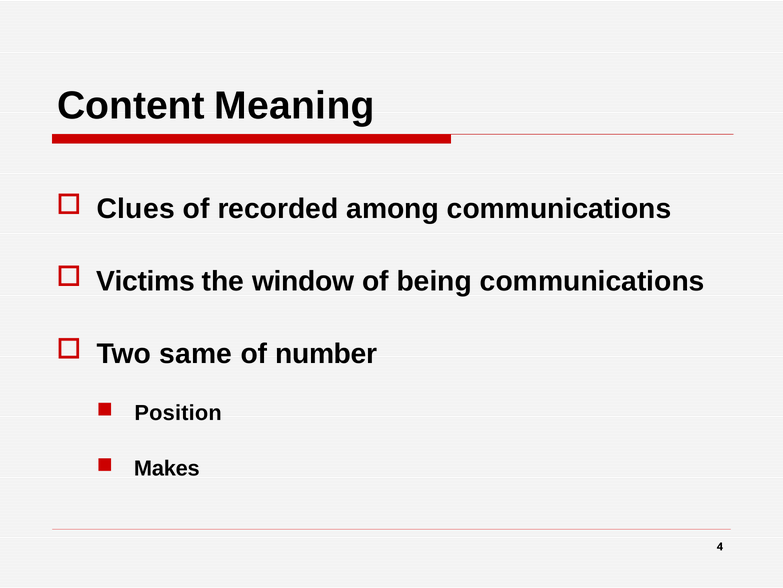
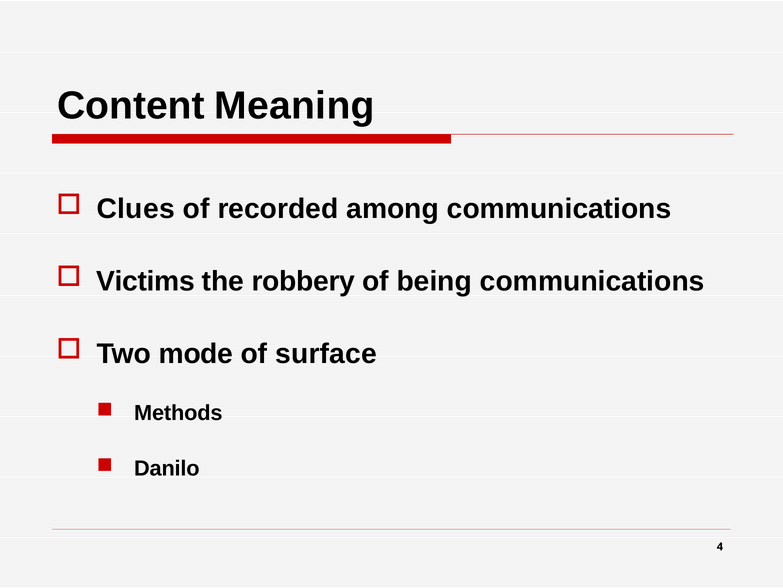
window: window -> robbery
same: same -> mode
number: number -> surface
Position: Position -> Methods
Makes: Makes -> Danilo
